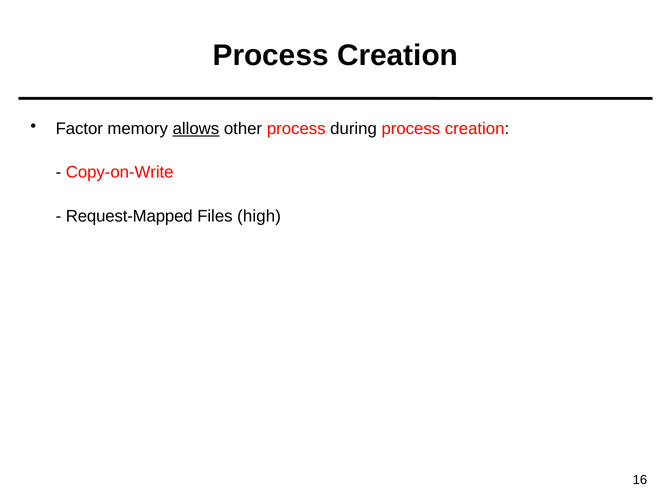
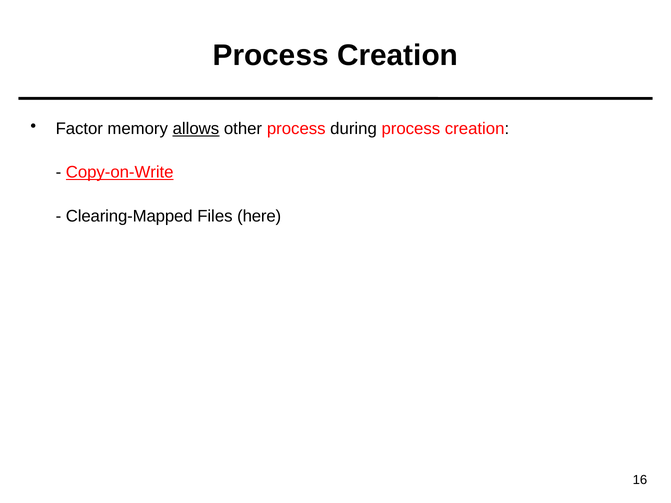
Copy-on-Write underline: none -> present
Request-Mapped: Request-Mapped -> Clearing-Mapped
high: high -> here
